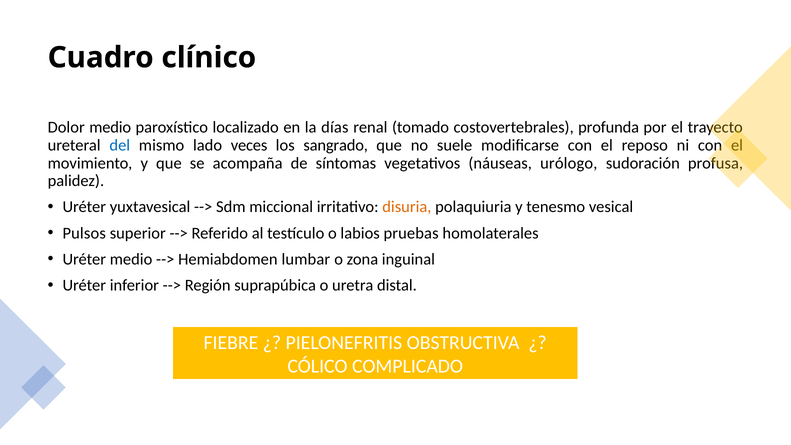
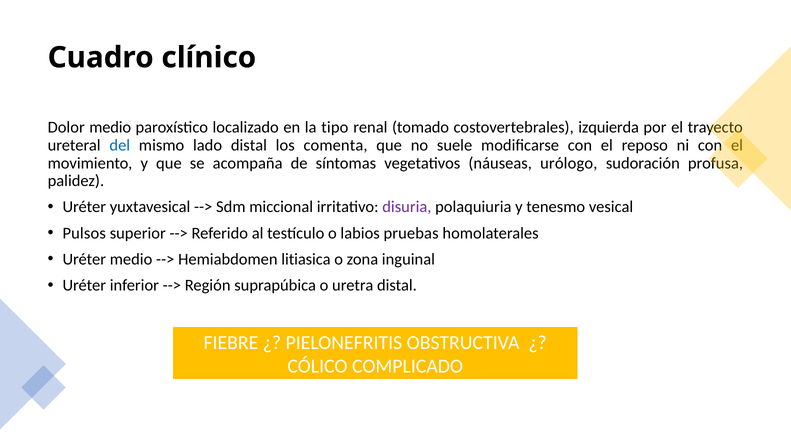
días: días -> tipo
profunda: profunda -> izquierda
lado veces: veces -> distal
sangrado: sangrado -> comenta
disuria colour: orange -> purple
lumbar: lumbar -> litiasica
